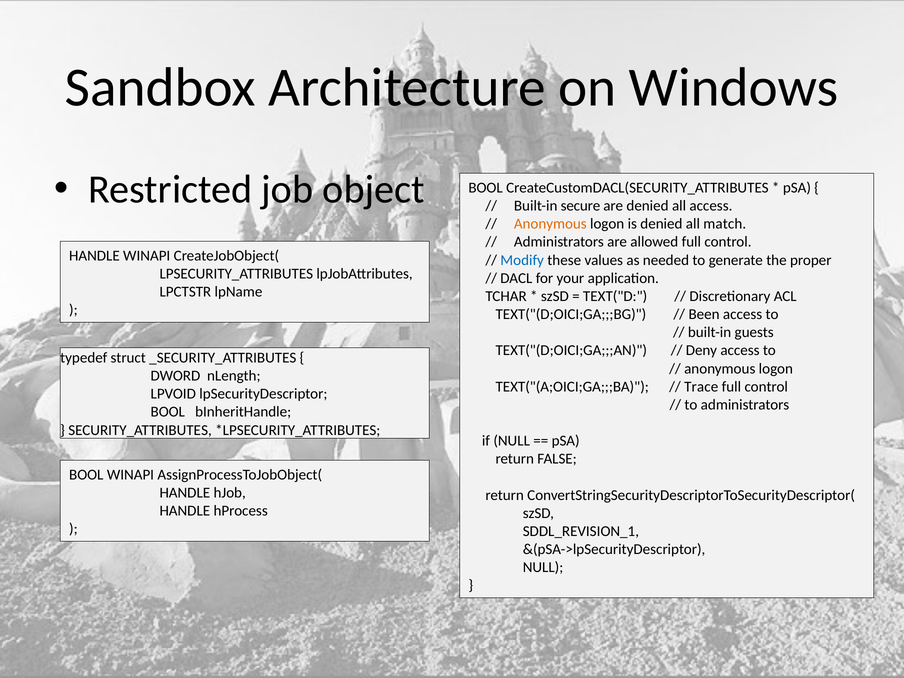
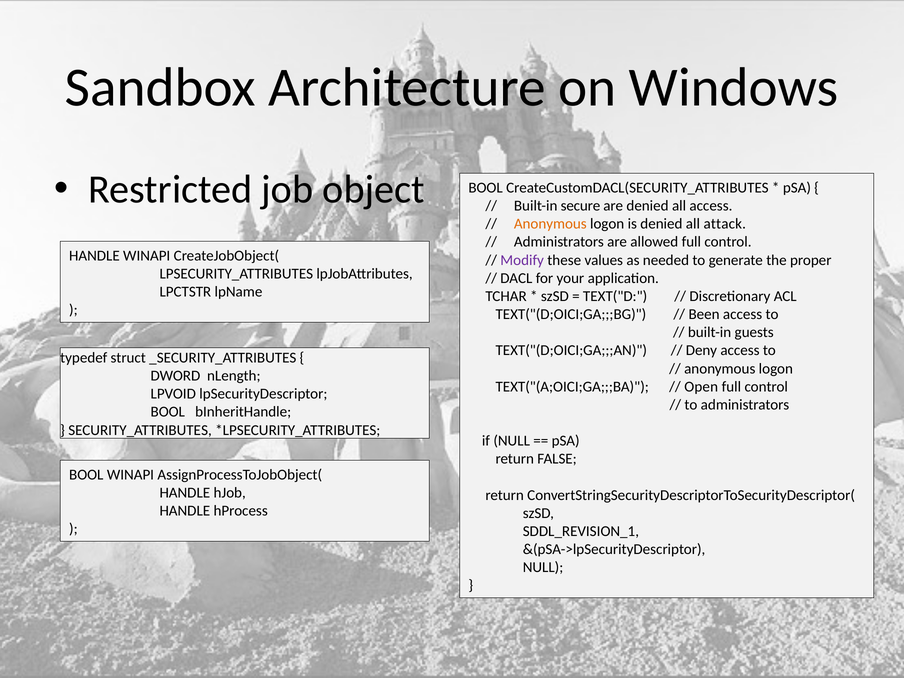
match: match -> attack
Modify colour: blue -> purple
Trace: Trace -> Open
